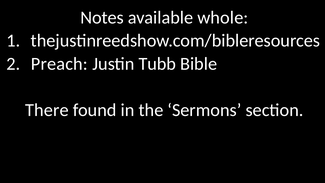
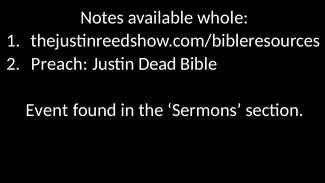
Tubb: Tubb -> Dead
There: There -> Event
